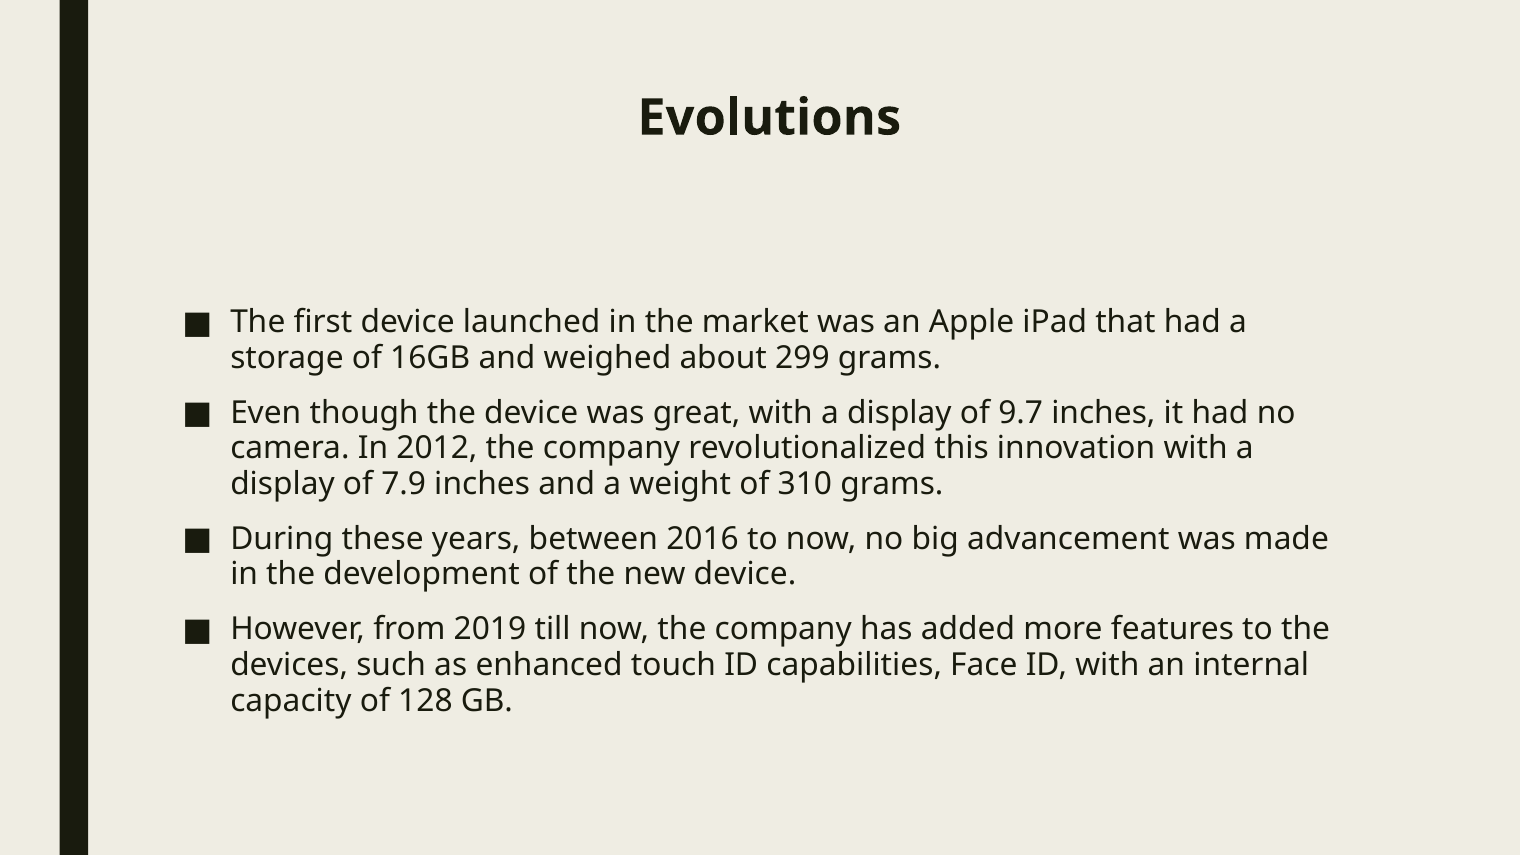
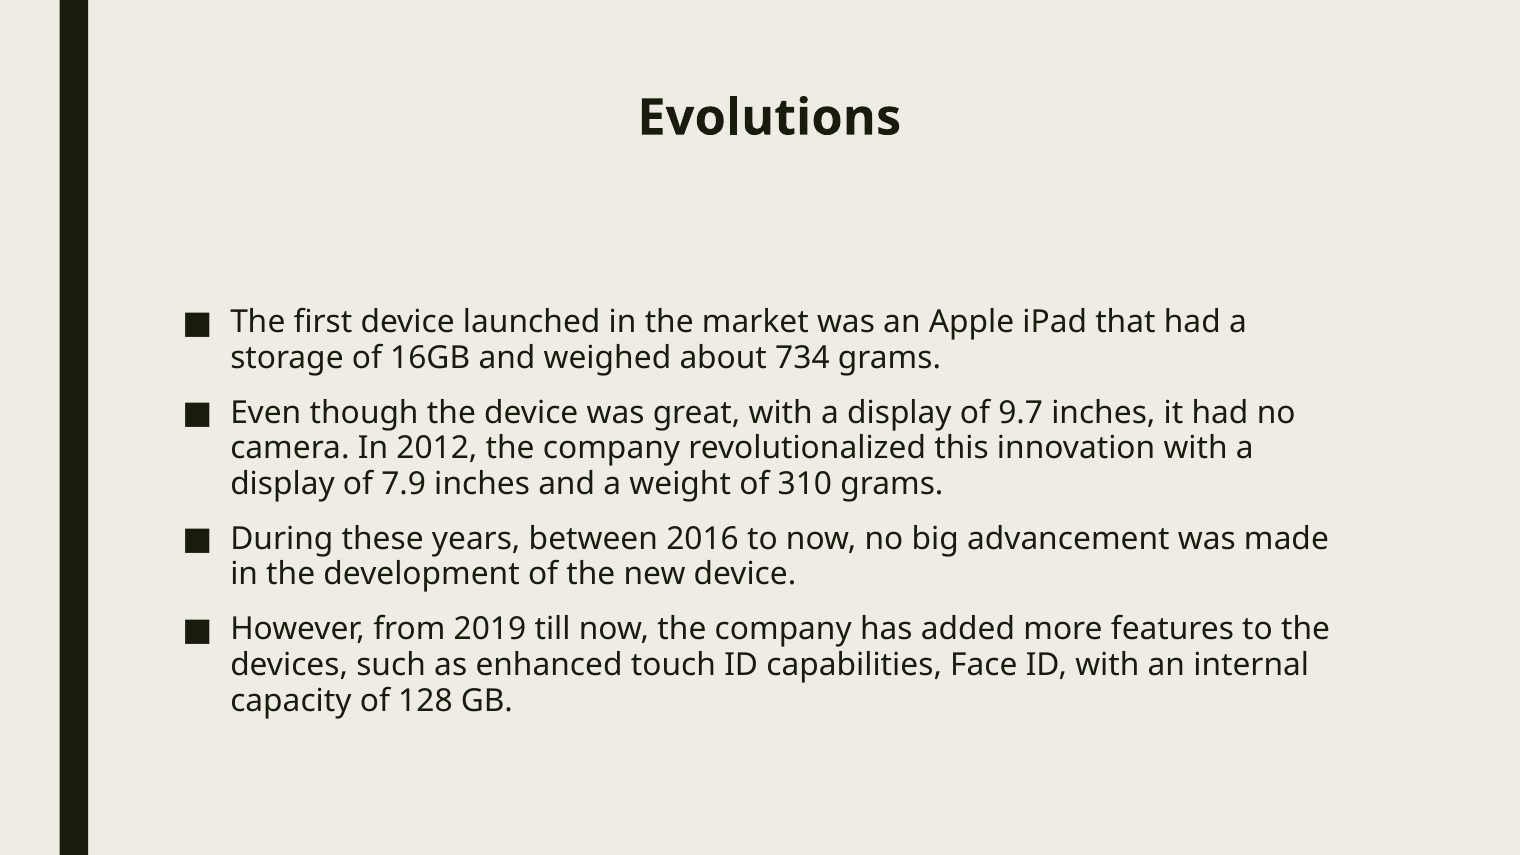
299: 299 -> 734
